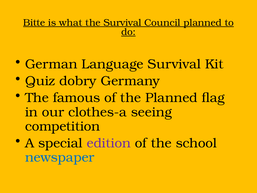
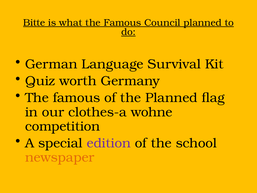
what the Survival: Survival -> Famous
dobry: dobry -> worth
seeing: seeing -> wohne
newspaper colour: blue -> orange
